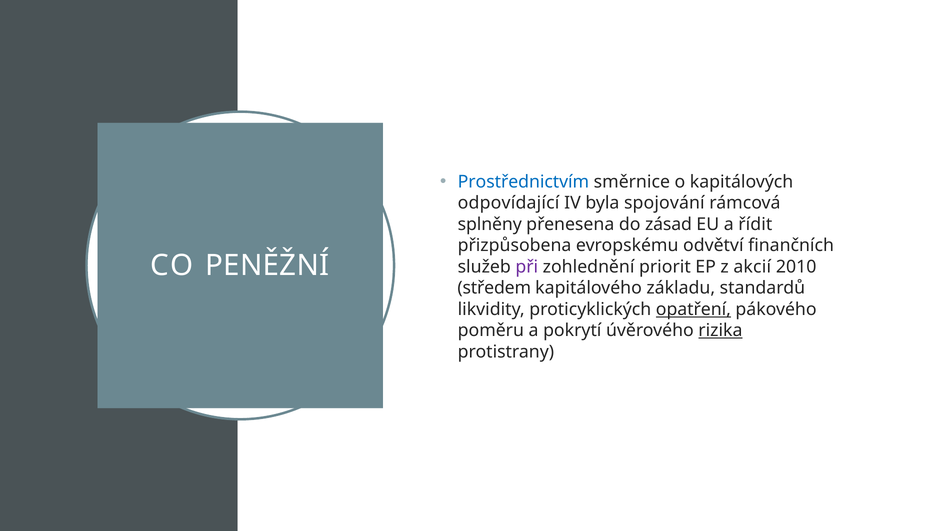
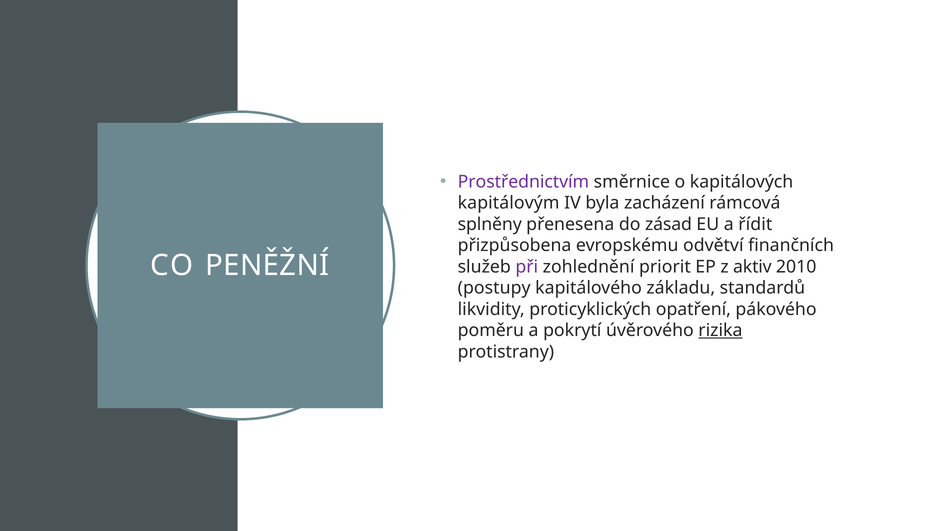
Prostřednictvím colour: blue -> purple
odpovídající: odpovídající -> kapitálovým
spojování: spojování -> zacházení
akcií: akcií -> aktiv
středem: středem -> postupy
opatření underline: present -> none
